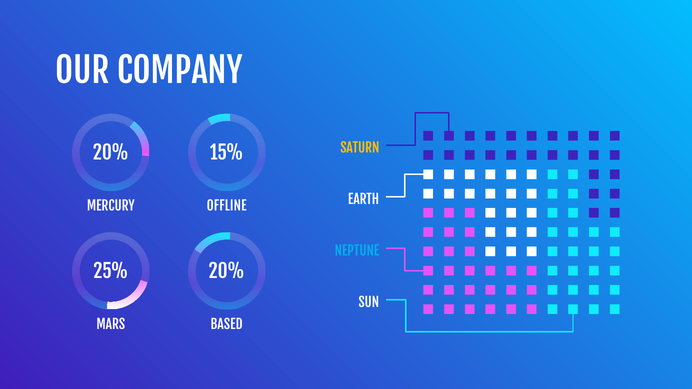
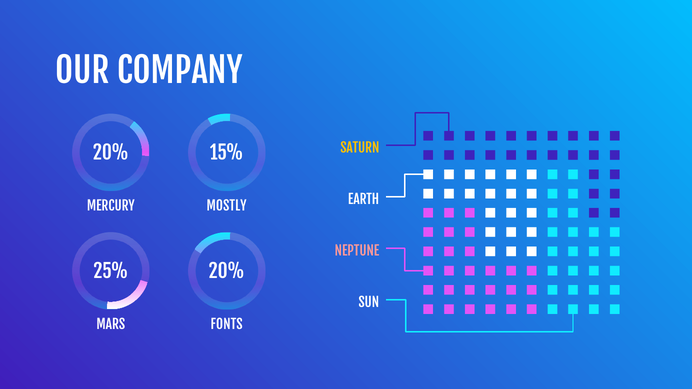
OFFLINE: OFFLINE -> MOSTLY
NEPTUNE colour: light blue -> pink
BASED: BASED -> FONTS
